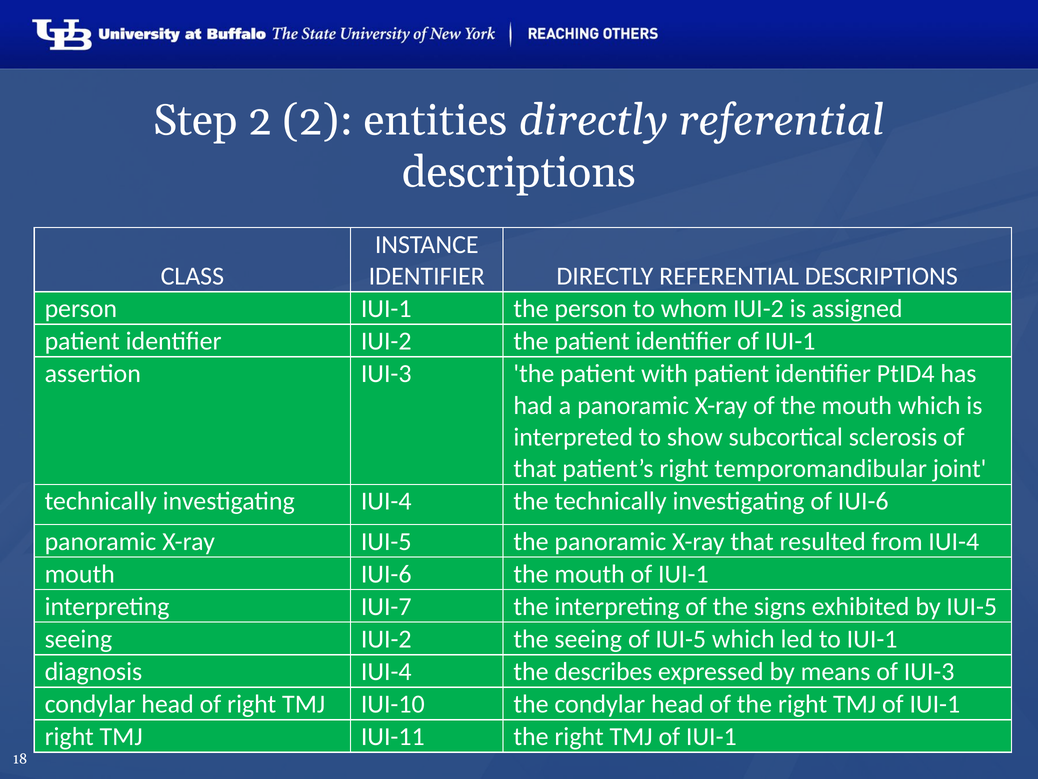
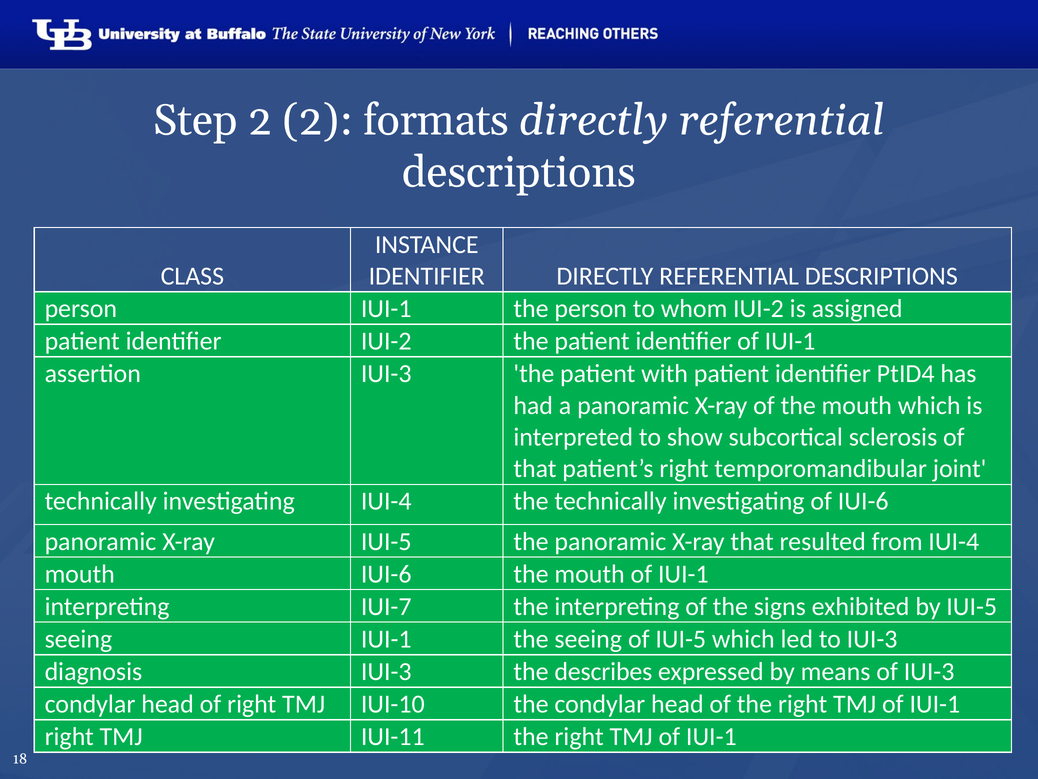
entities: entities -> formats
seeing IUI-2: IUI-2 -> IUI-1
to IUI-1: IUI-1 -> IUI-3
diagnosis IUI-4: IUI-4 -> IUI-3
